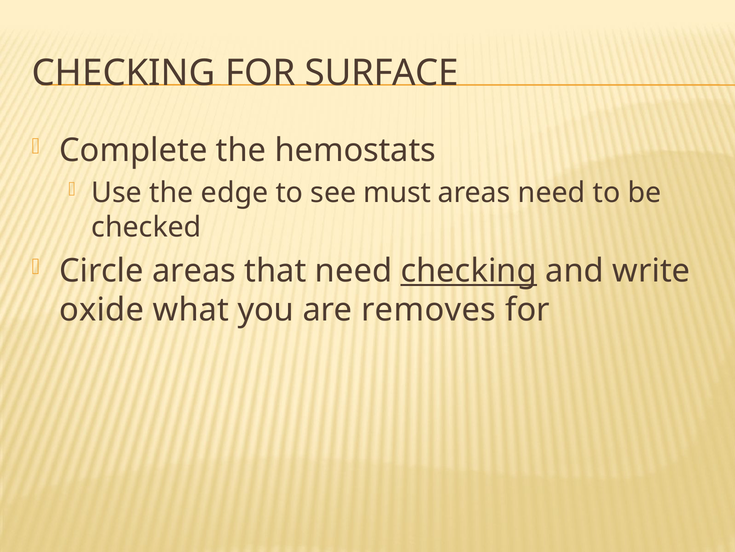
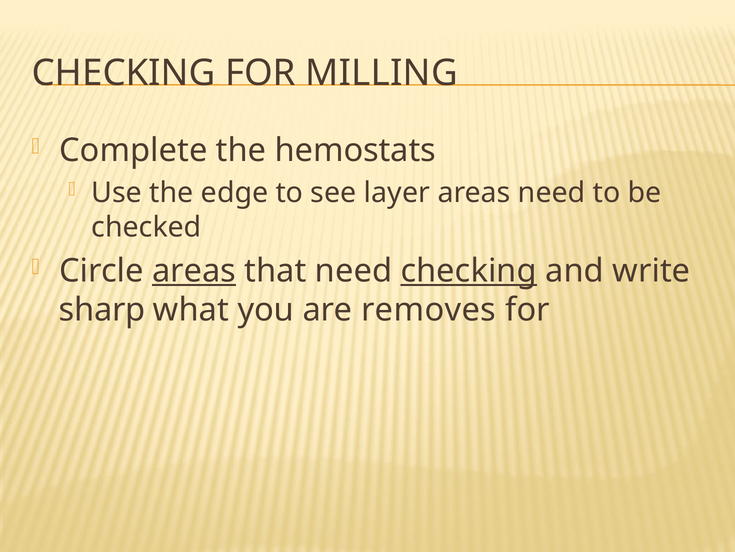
SURFACE: SURFACE -> MILLING
must: must -> layer
areas at (194, 271) underline: none -> present
oxide: oxide -> sharp
